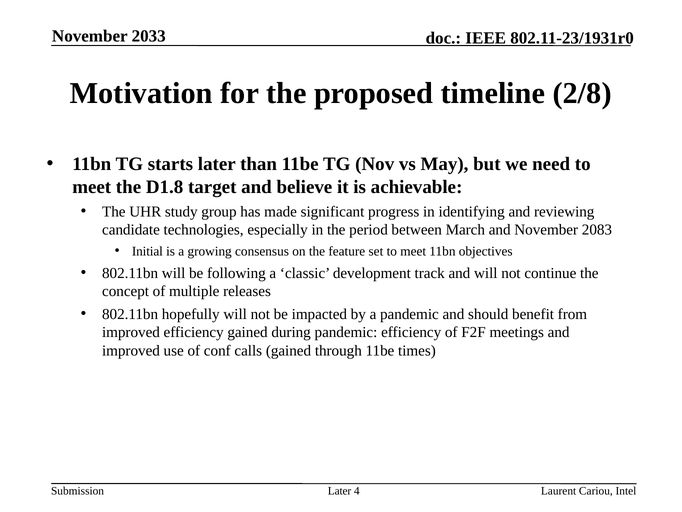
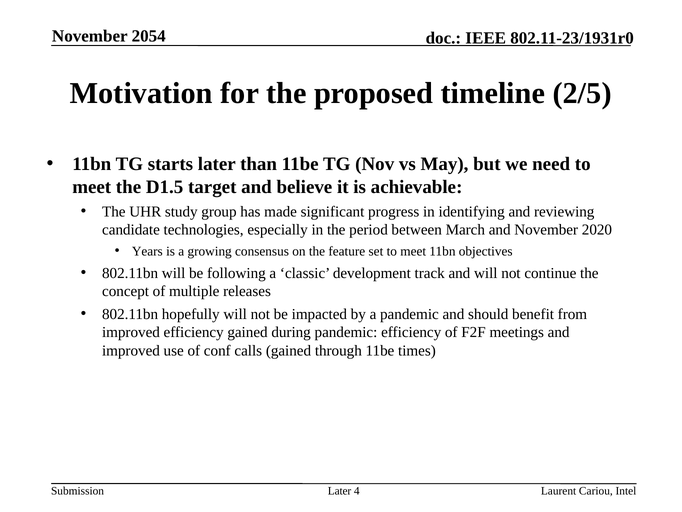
2033: 2033 -> 2054
2/8: 2/8 -> 2/5
D1.8: D1.8 -> D1.5
2083: 2083 -> 2020
Initial: Initial -> Years
